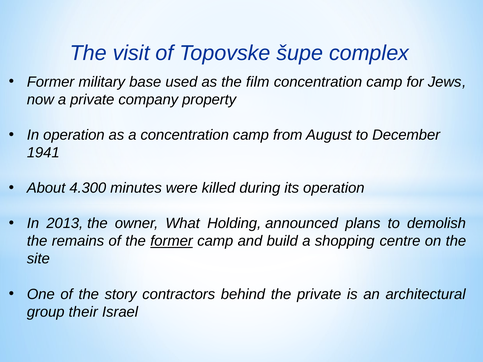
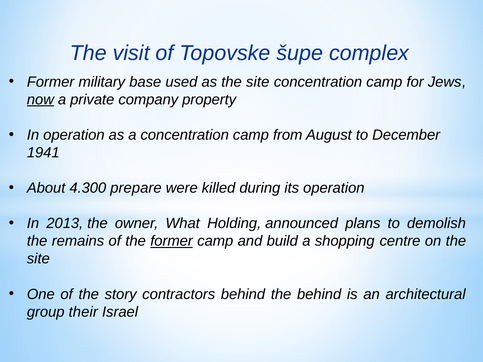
as the film: film -> site
now underline: none -> present
minutes: minutes -> prepare
the private: private -> behind
